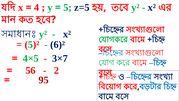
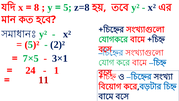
4: 4 -> 8
z=5: z=5 -> z=8
6)²: 6)² -> 2)²
4×5: 4×5 -> 7×5
3×7: 3×7 -> 3×1
56: 56 -> 24
2: 2 -> 1
95: 95 -> 11
